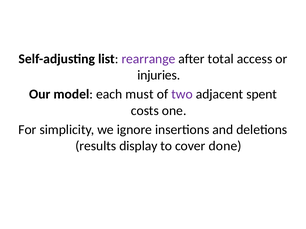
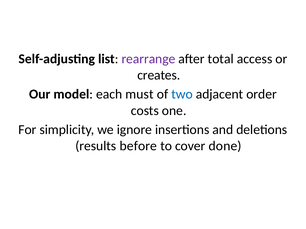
injuries: injuries -> creates
two colour: purple -> blue
spent: spent -> order
display: display -> before
